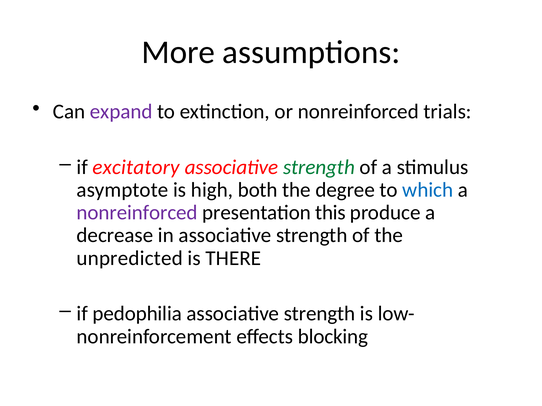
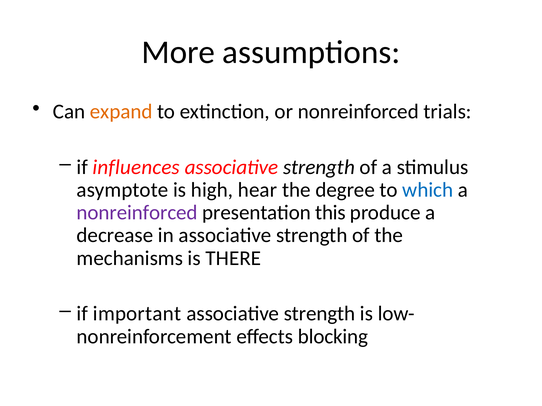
expand colour: purple -> orange
excitatory: excitatory -> influences
strength at (319, 167) colour: green -> black
both: both -> hear
unpredicted: unpredicted -> mechanisms
pedophilia: pedophilia -> important
